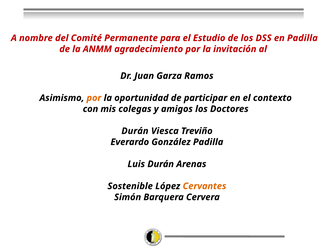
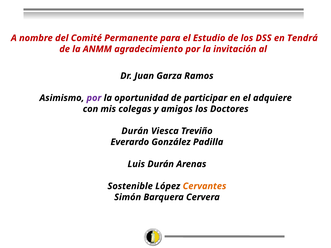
en Padilla: Padilla -> Tendrá
por at (94, 98) colour: orange -> purple
contexto: contexto -> adquiere
